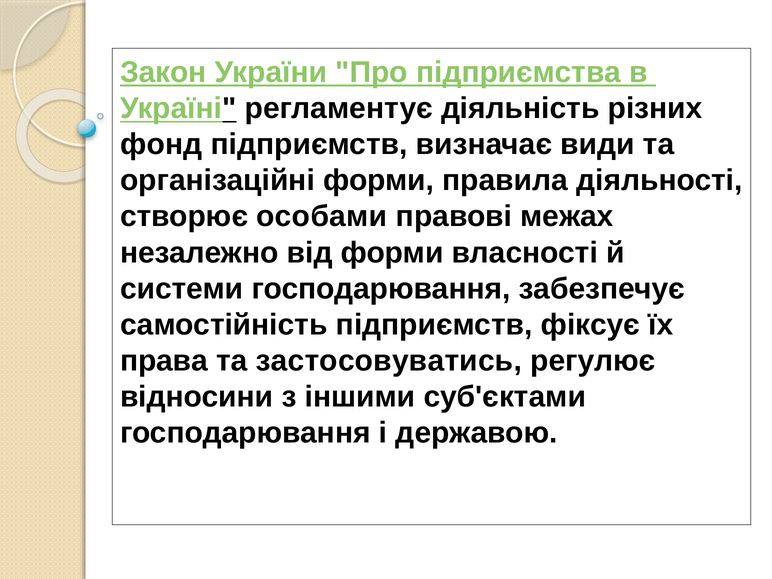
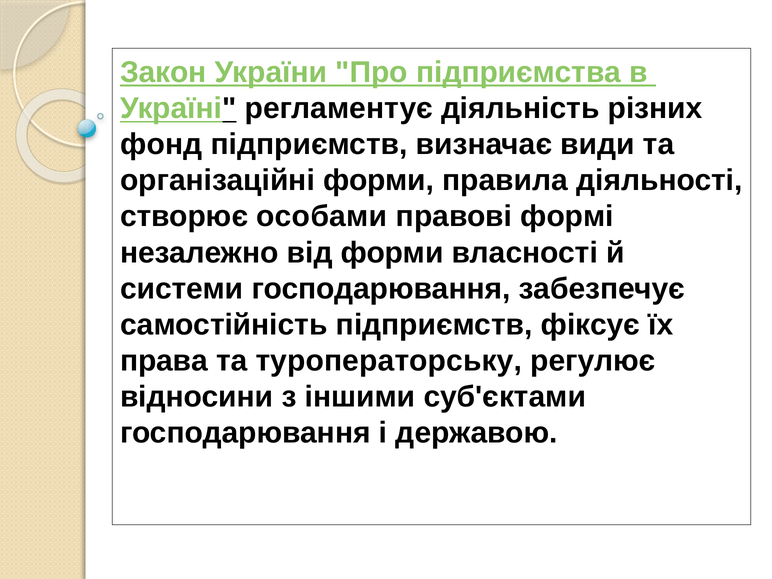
межах: межах -> формі
застосовуватись: застосовуватись -> туроператорську
